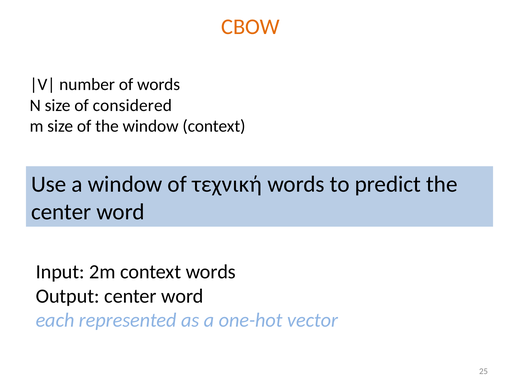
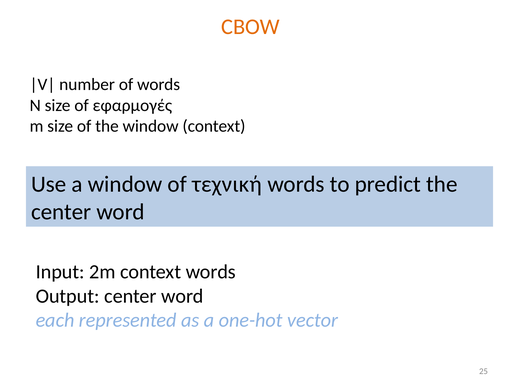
considered: considered -> εφαρμογές
